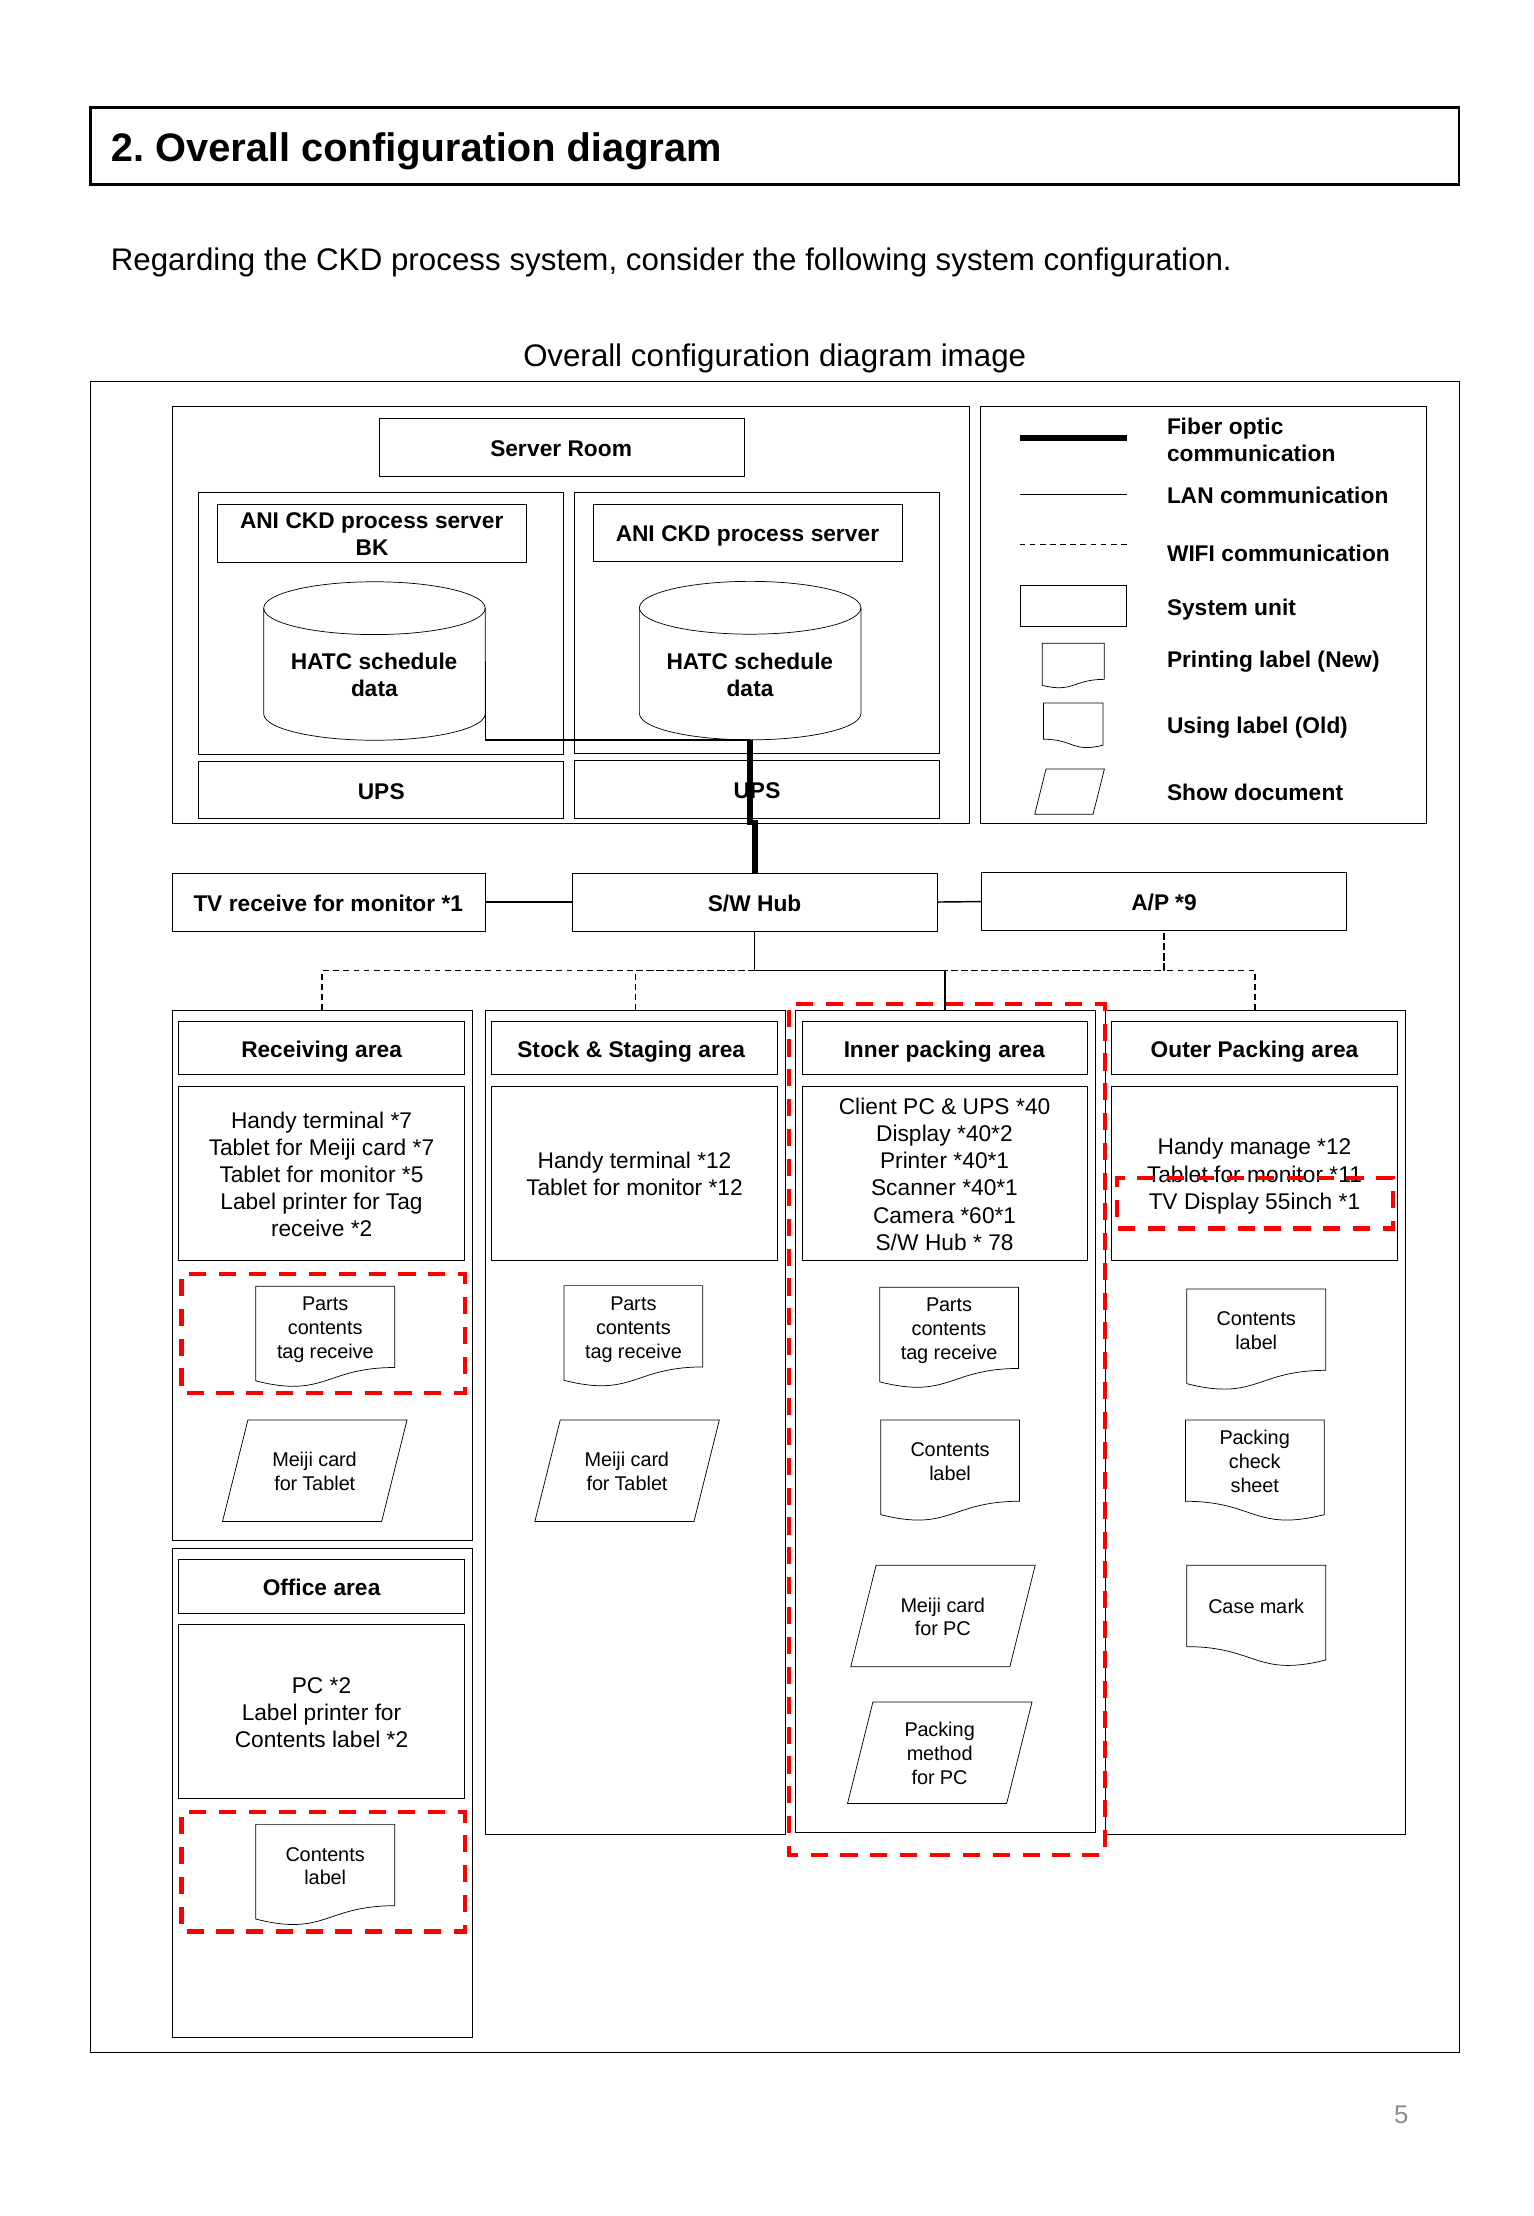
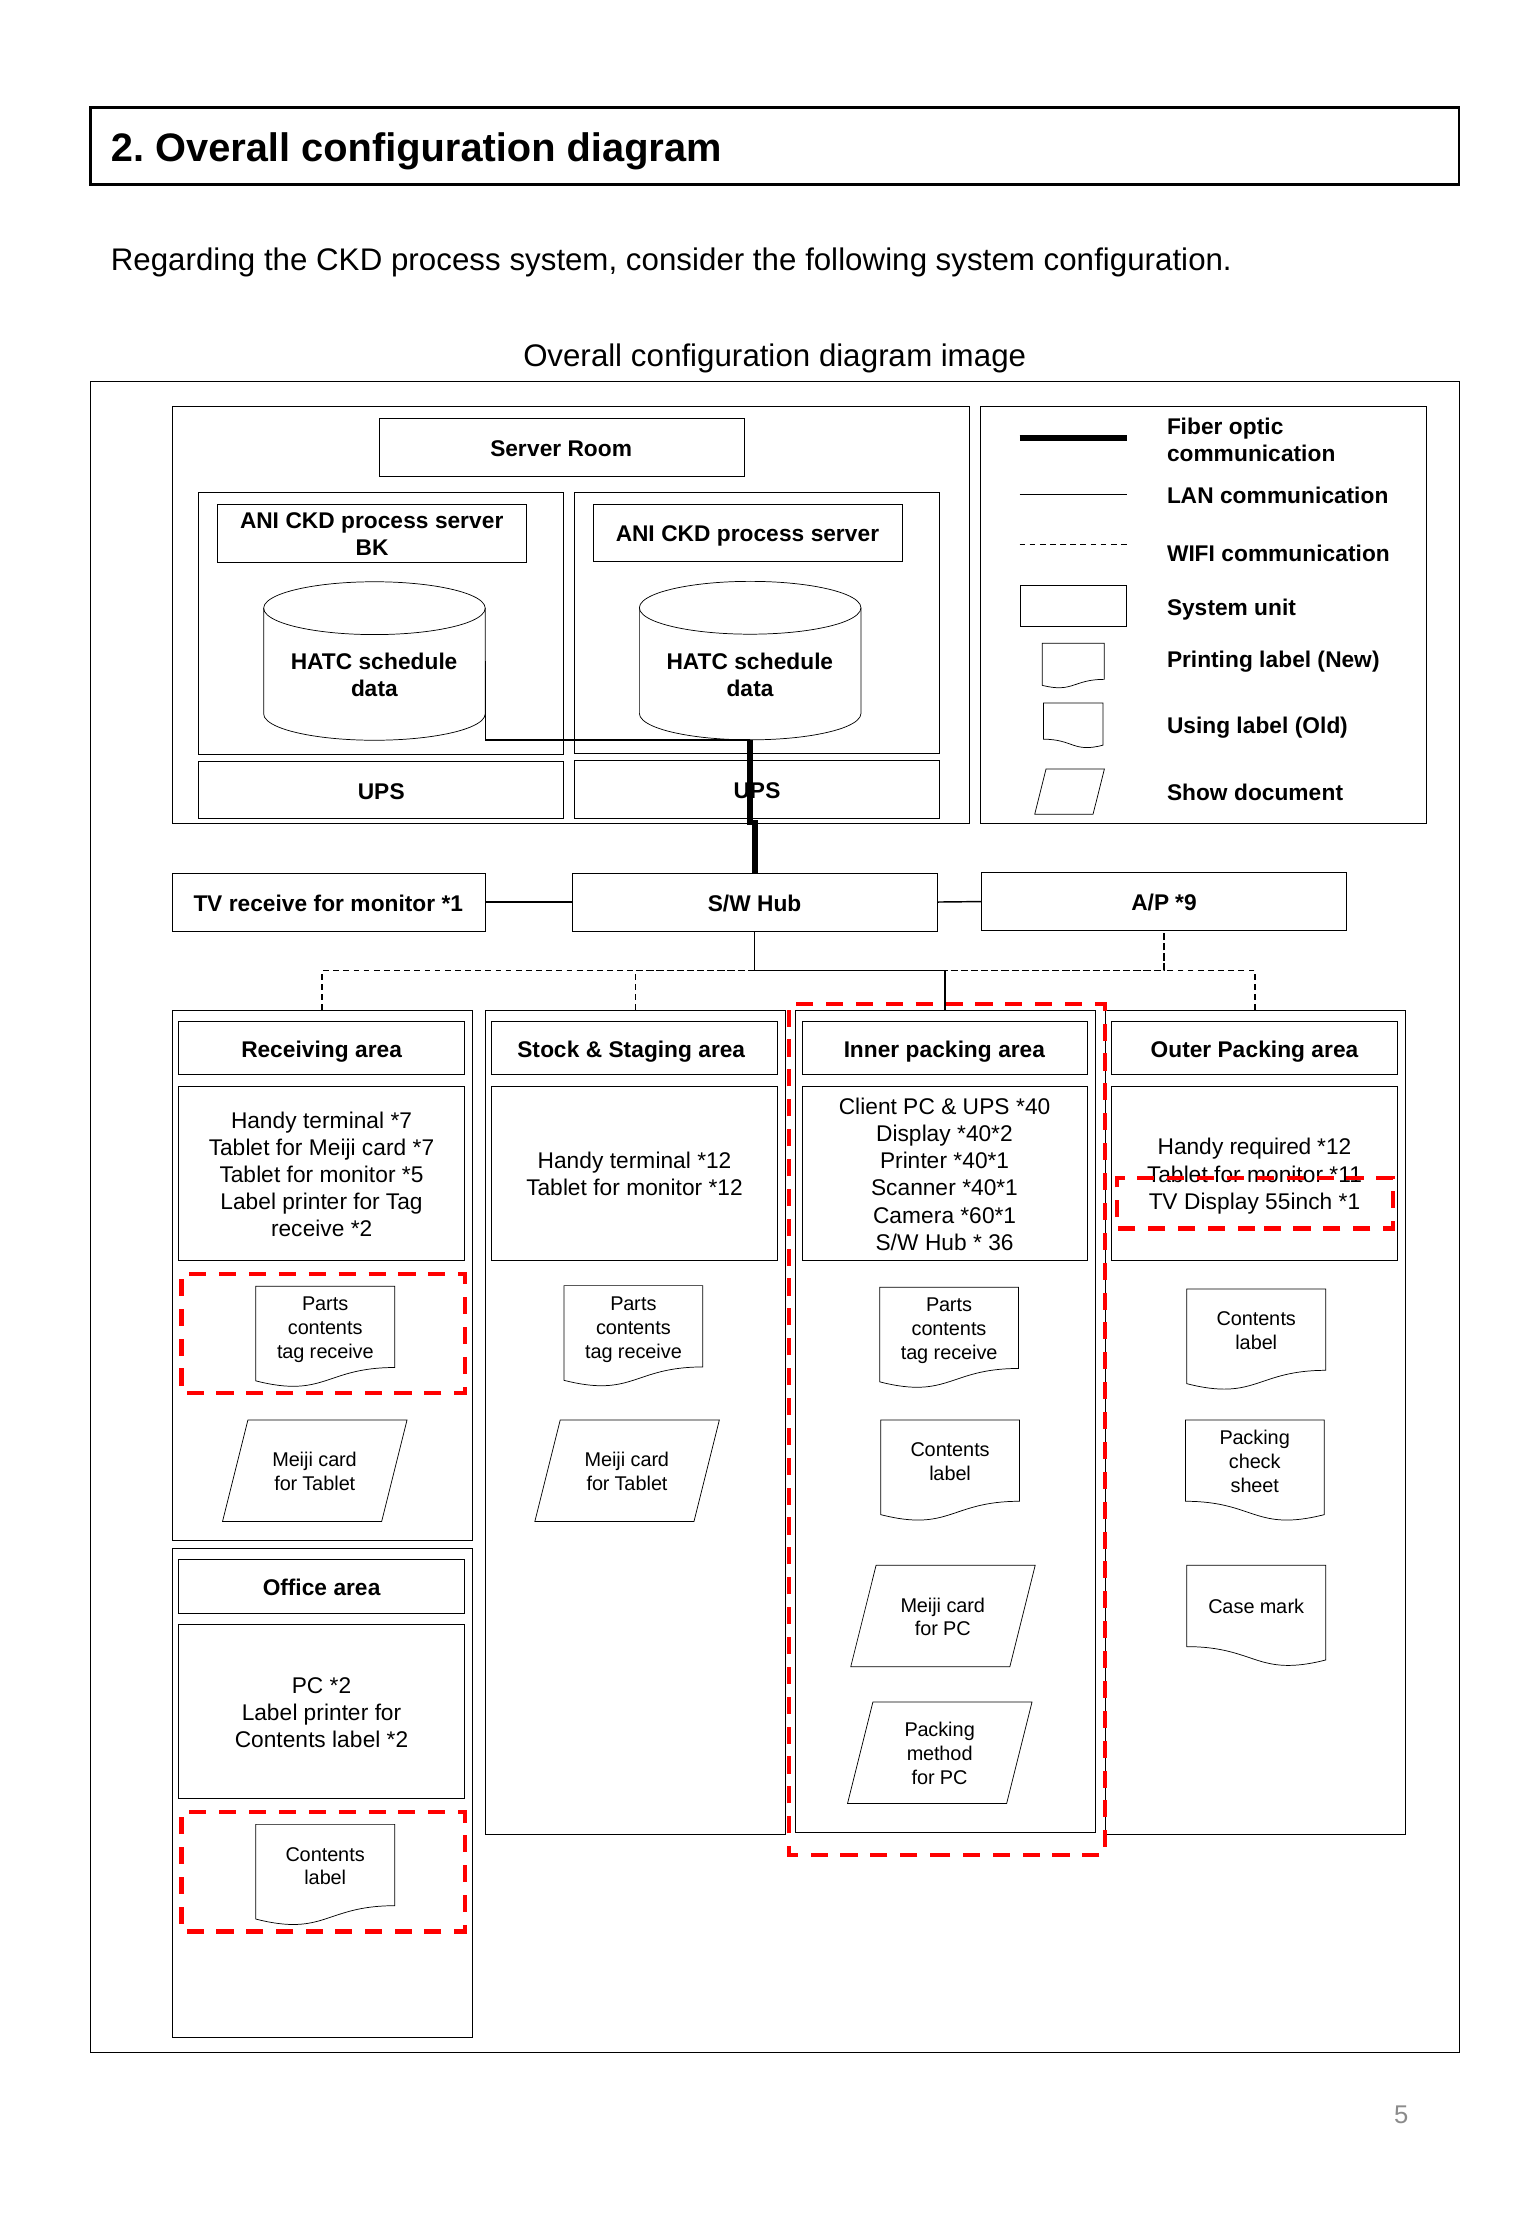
manage: manage -> required
78: 78 -> 36
